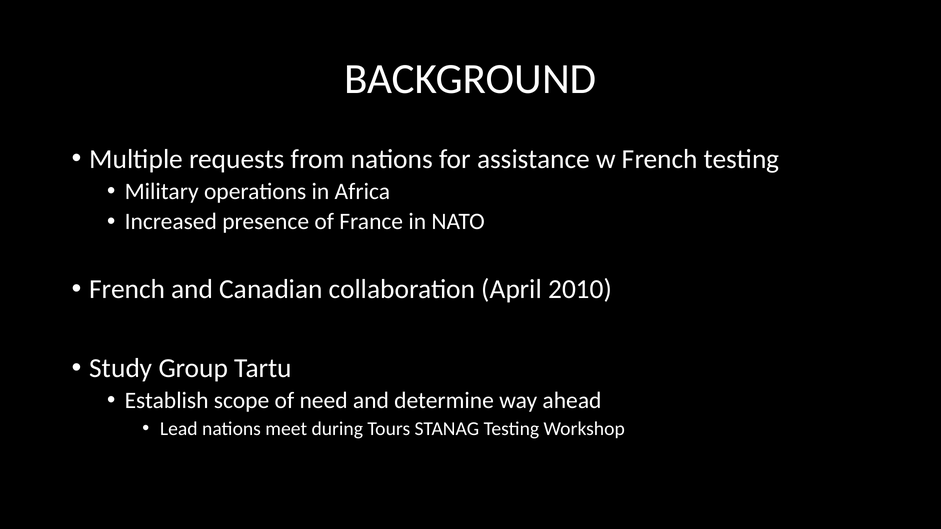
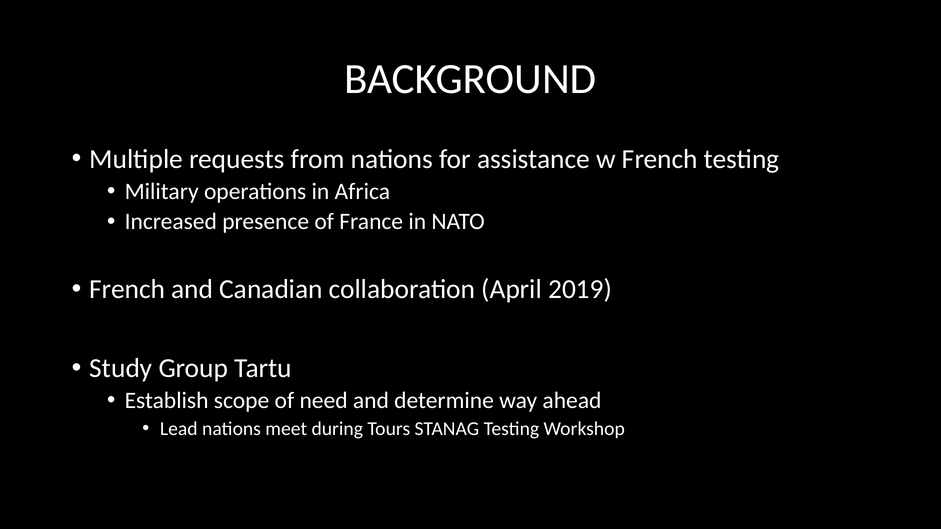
2010: 2010 -> 2019
